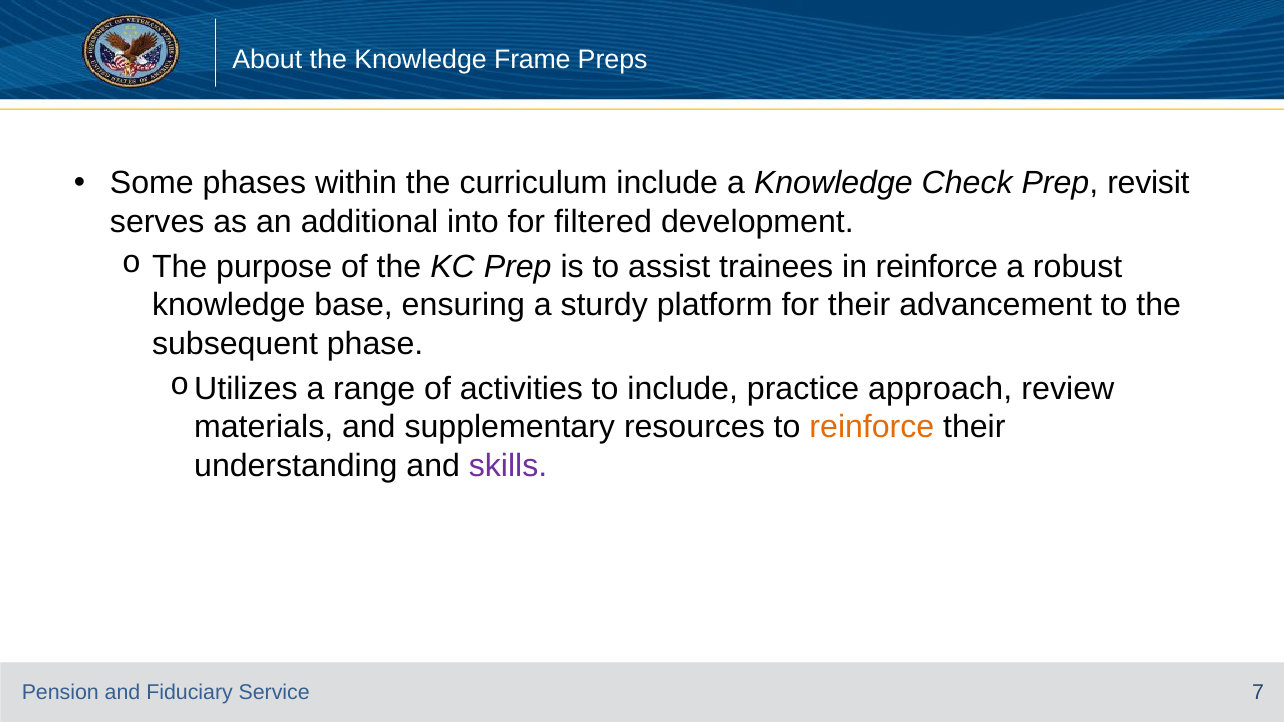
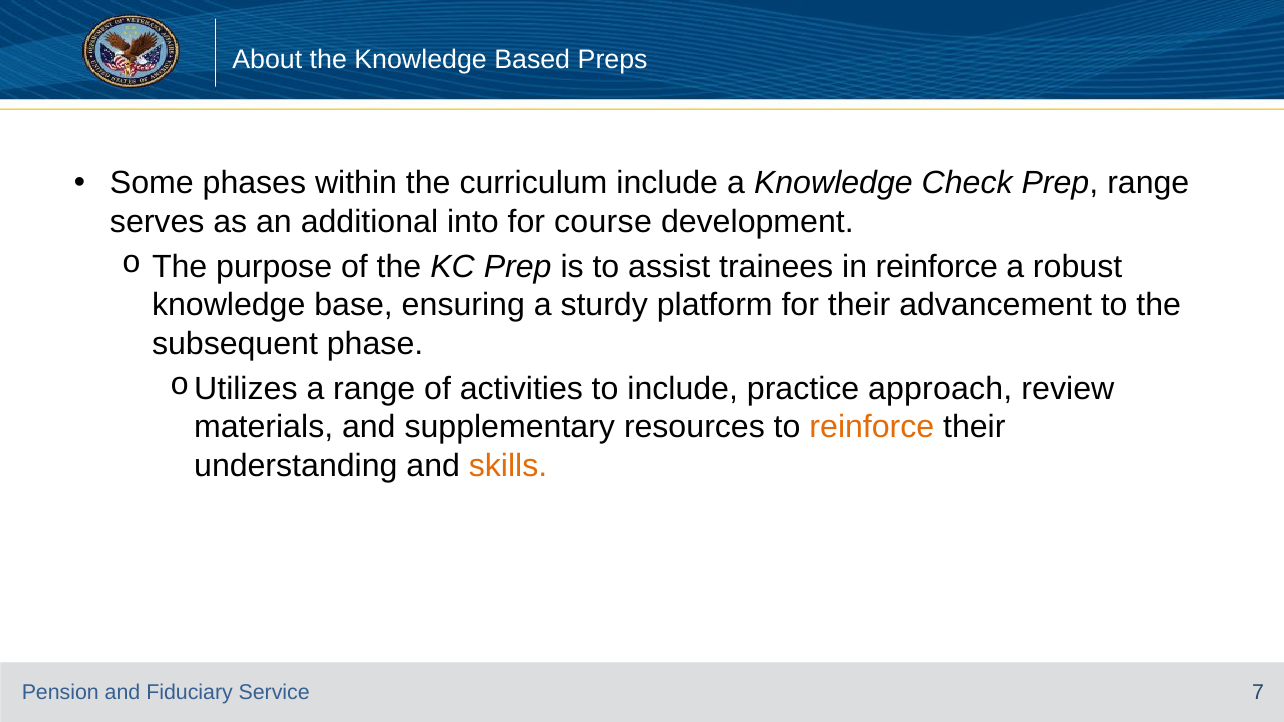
Frame: Frame -> Based
Prep revisit: revisit -> range
filtered: filtered -> course
skills colour: purple -> orange
